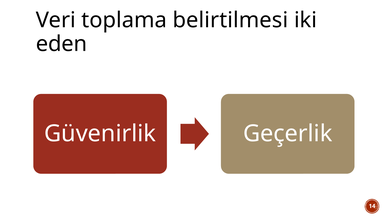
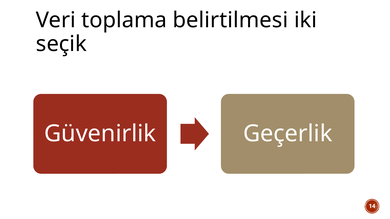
eden: eden -> seçik
